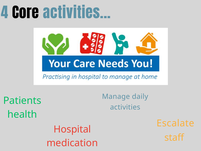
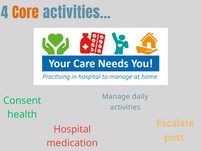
Core colour: black -> orange
Patients: Patients -> Consent
staff: staff -> post
